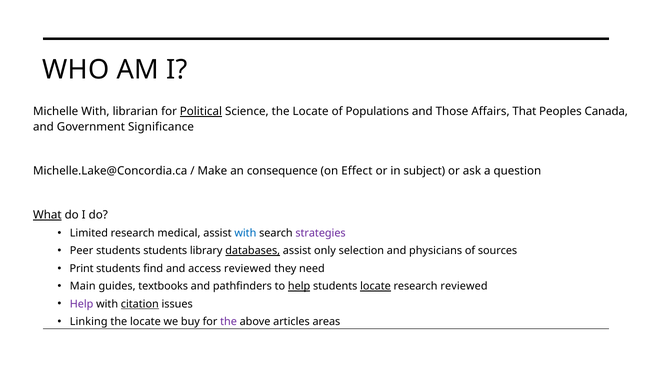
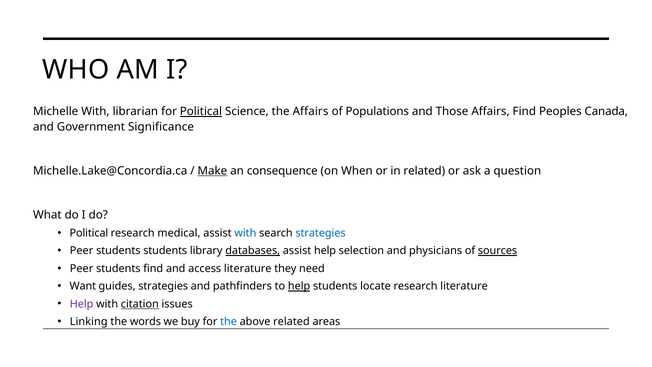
Science the Locate: Locate -> Affairs
Affairs That: That -> Find
Make underline: none -> present
Effect: Effect -> When
in subject: subject -> related
What underline: present -> none
Limited at (89, 233): Limited -> Political
strategies at (321, 233) colour: purple -> blue
assist only: only -> help
sources underline: none -> present
Print at (82, 268): Print -> Peer
access reviewed: reviewed -> literature
Main: Main -> Want
guides textbooks: textbooks -> strategies
locate at (375, 286) underline: present -> none
research reviewed: reviewed -> literature
locate at (145, 322): locate -> words
the at (229, 322) colour: purple -> blue
above articles: articles -> related
